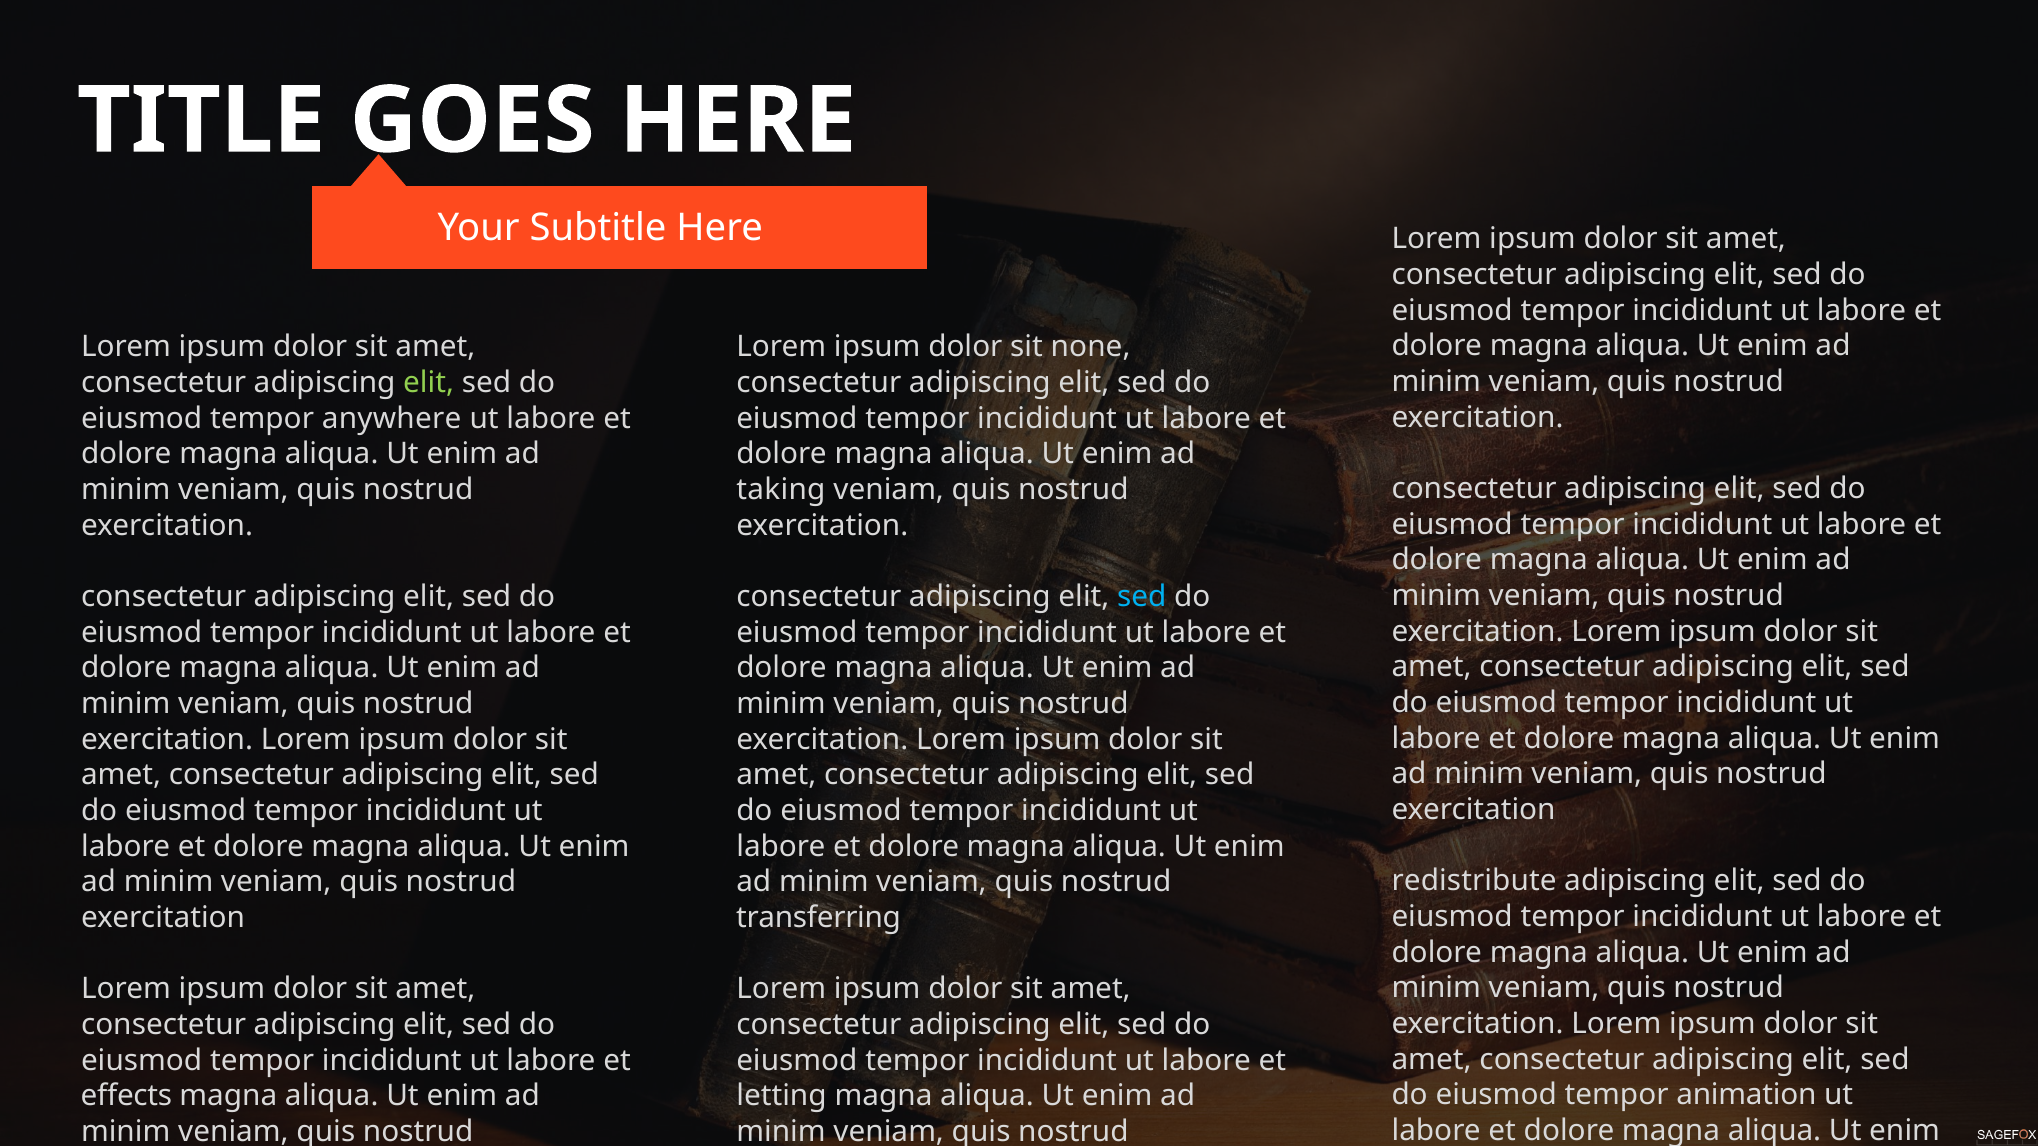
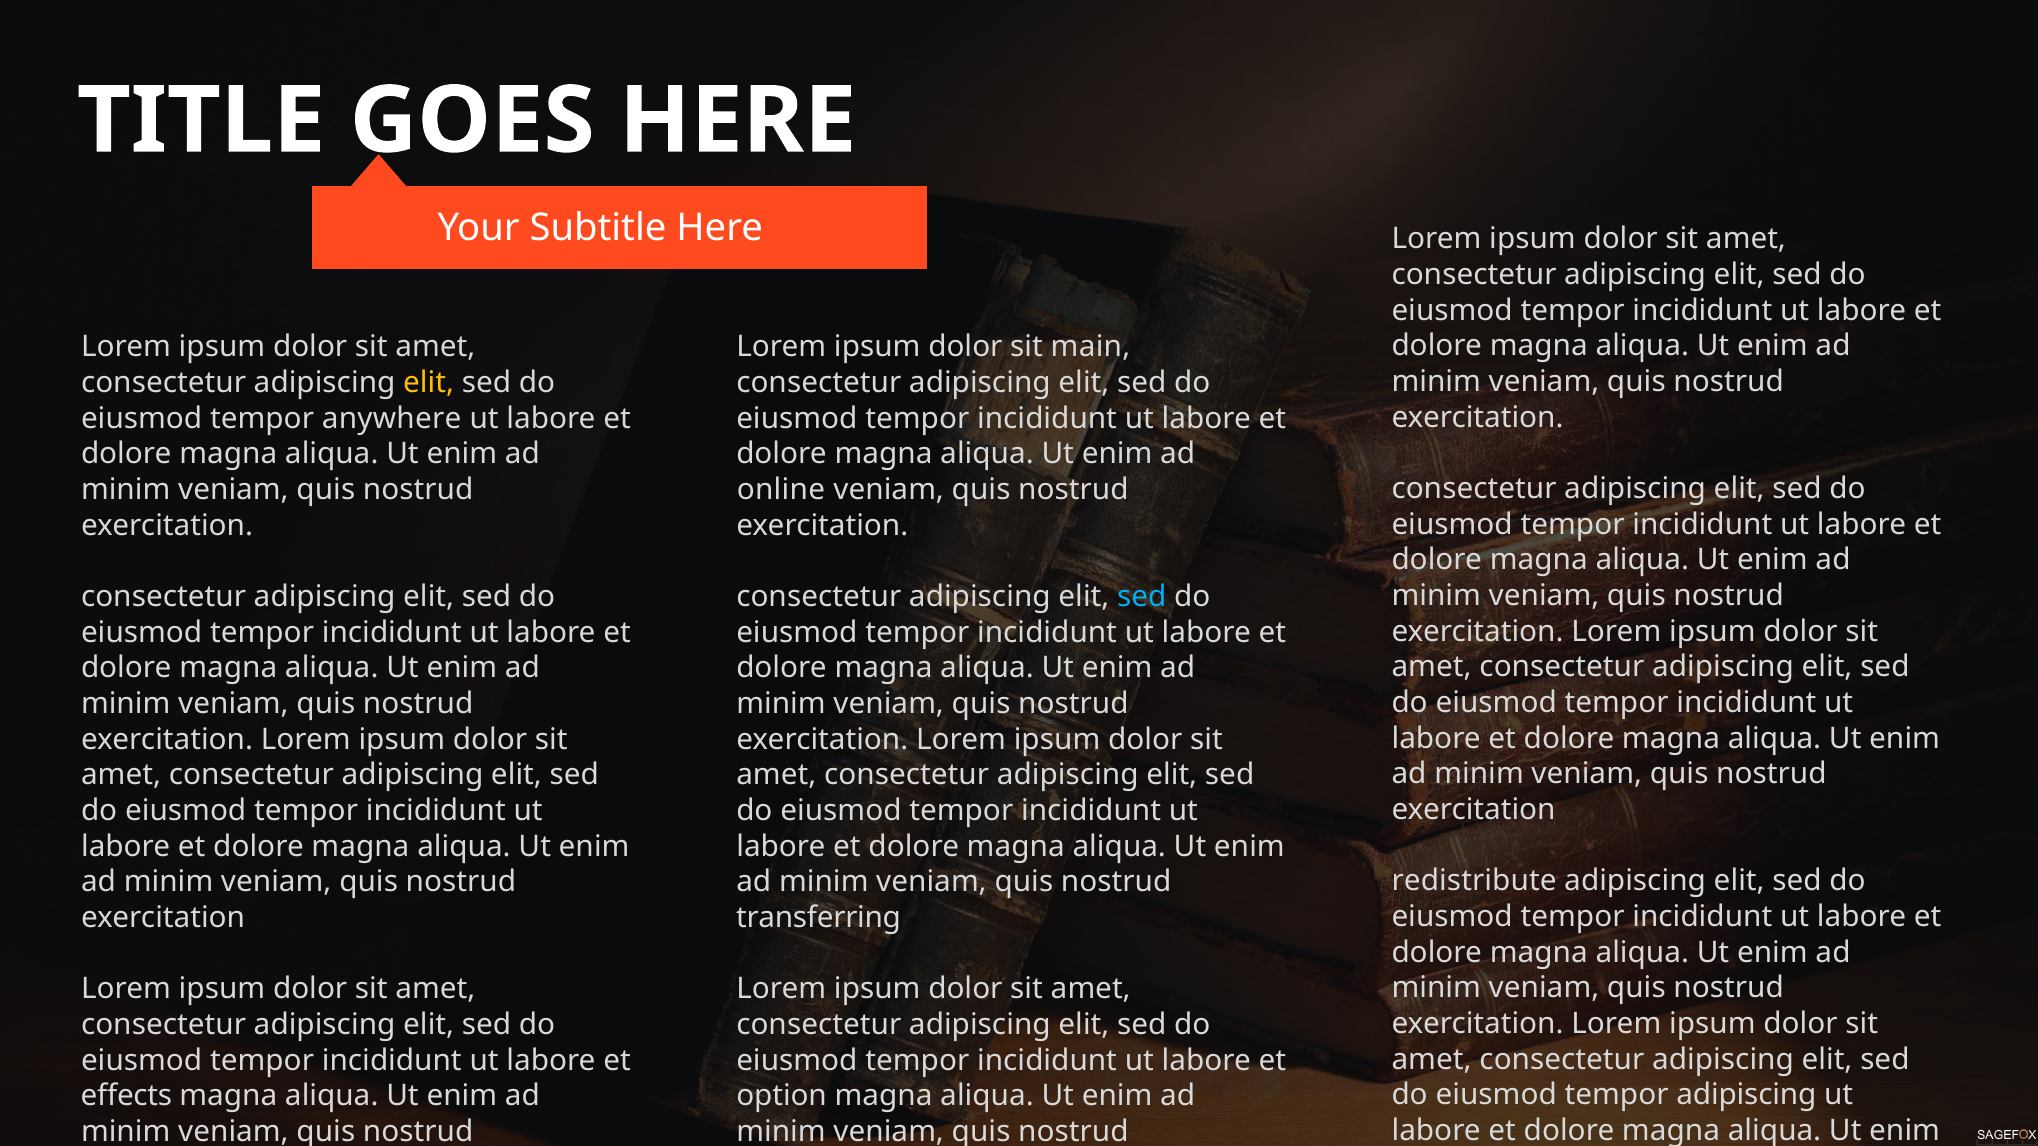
none: none -> main
elit at (429, 383) colour: light green -> yellow
taking: taking -> online
tempor animation: animation -> adipiscing
letting: letting -> option
